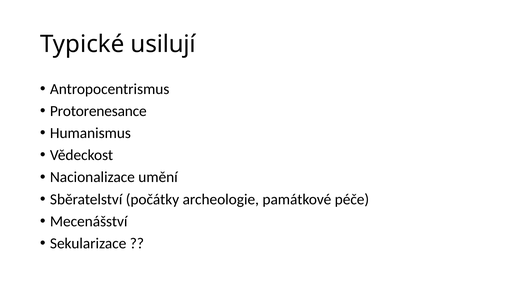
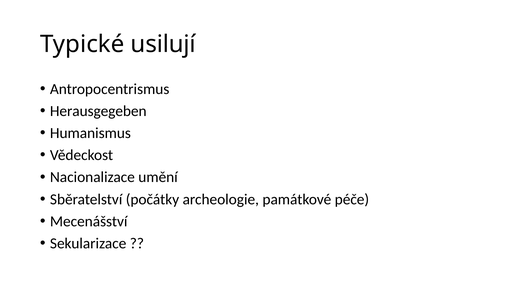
Protorenesance: Protorenesance -> Herausgegeben
